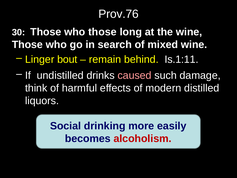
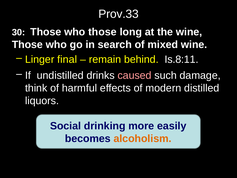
Prov.76: Prov.76 -> Prov.33
bout: bout -> final
Is.1:11: Is.1:11 -> Is.8:11
alcoholism colour: red -> orange
